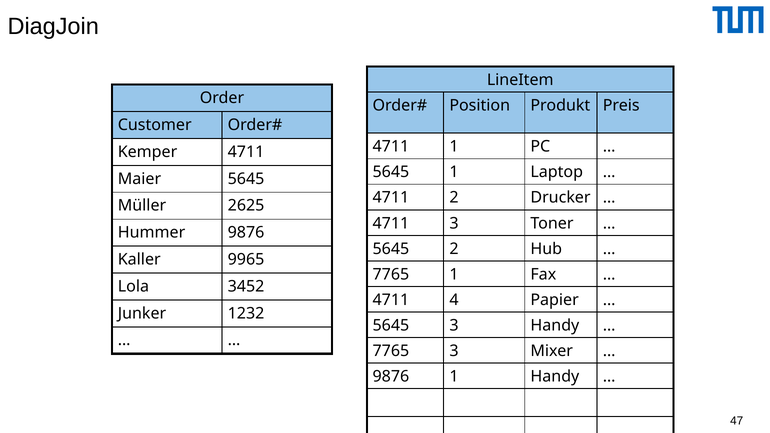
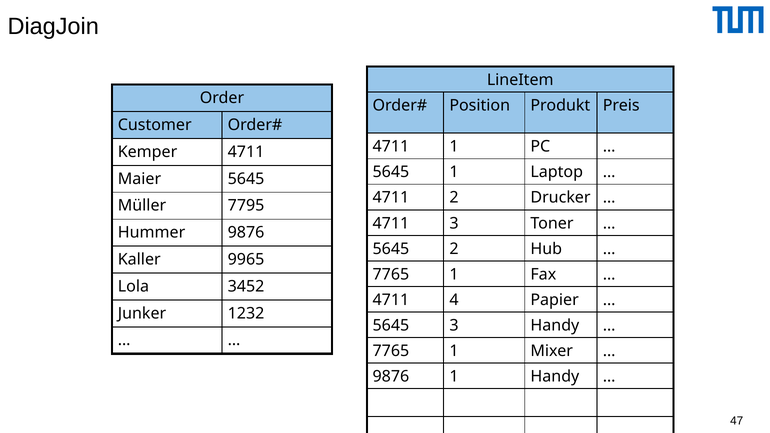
2625: 2625 -> 7795
3 at (454, 351): 3 -> 1
